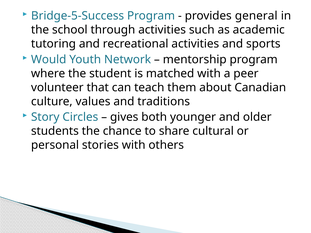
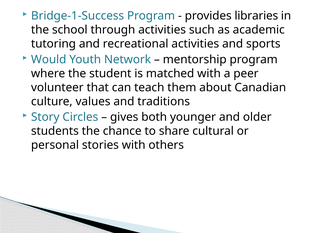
Bridge-5-Success: Bridge-5-Success -> Bridge-1-Success
general: general -> libraries
